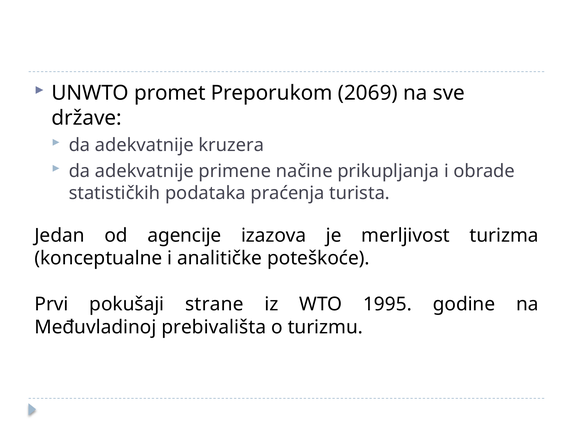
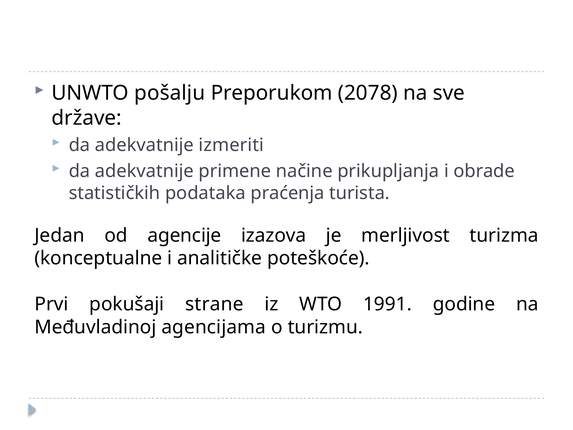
promet: promet -> pošalju
2069: 2069 -> 2078
kruzera: kruzera -> izmeriti
1995: 1995 -> 1991
prebivališta: prebivališta -> agencijama
